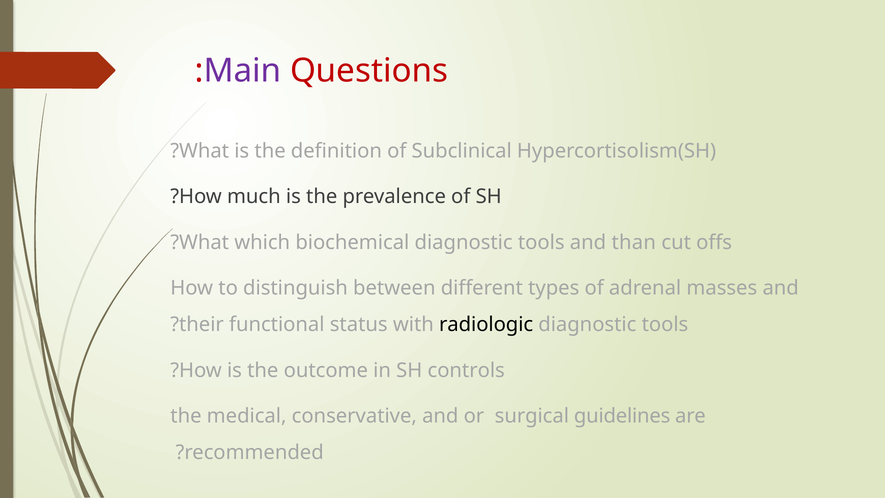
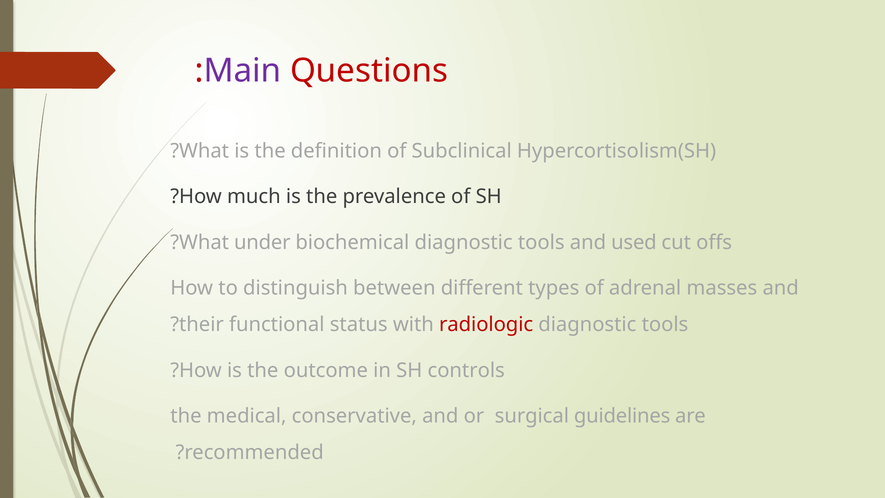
which: which -> under
than: than -> used
radiologic colour: black -> red
